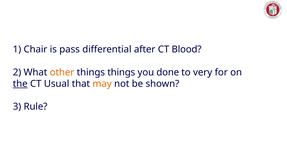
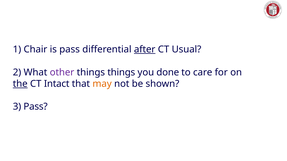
after underline: none -> present
Blood: Blood -> Usual
other colour: orange -> purple
very: very -> care
Usual: Usual -> Intact
3 Rule: Rule -> Pass
